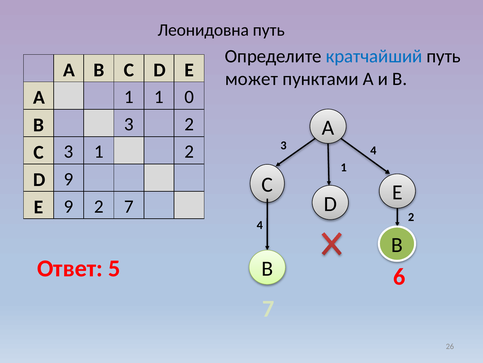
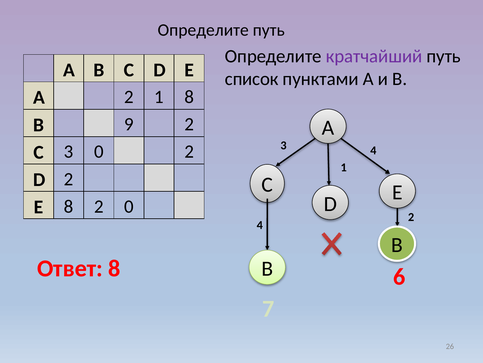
Леонидовна at (203, 30): Леонидовна -> Определите
кратчайший colour: blue -> purple
может: может -> список
A 1: 1 -> 2
1 0: 0 -> 8
3 at (129, 124): 3 -> 9
3 1: 1 -> 0
D 9: 9 -> 2
E 9: 9 -> 8
7 at (129, 206): 7 -> 0
Ответ 5: 5 -> 8
